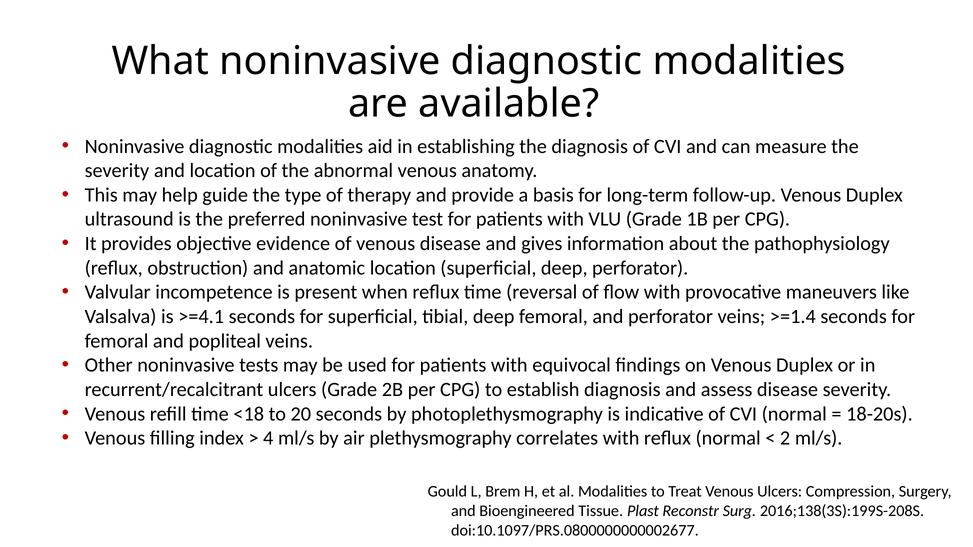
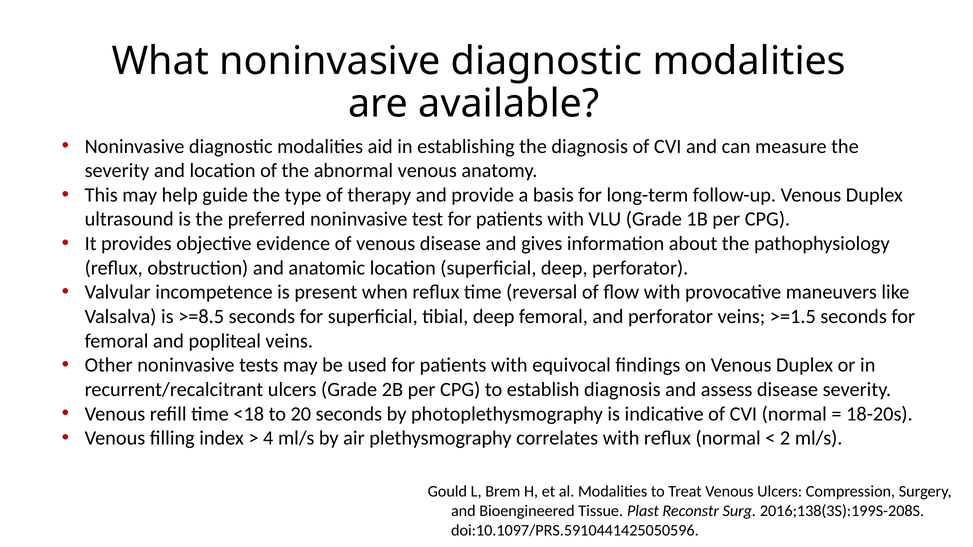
>=4.1: >=4.1 -> >=8.5
>=1.4: >=1.4 -> >=1.5
doi:10.1097/PRS.0800000000002677: doi:10.1097/PRS.0800000000002677 -> doi:10.1097/PRS.5910441425050596
